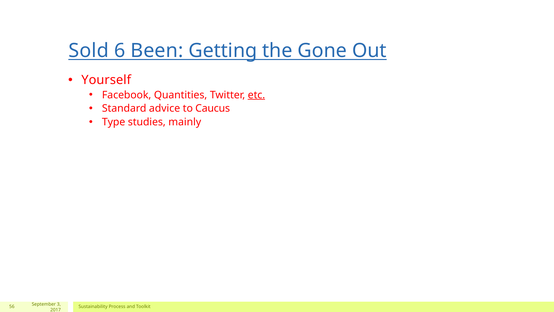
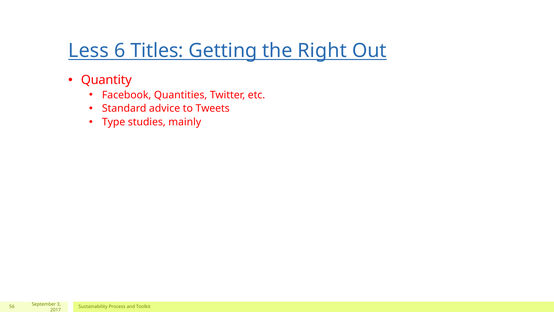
Sold: Sold -> Less
Been: Been -> Titles
Gone: Gone -> Right
Yourself: Yourself -> Quantity
etc underline: present -> none
Caucus: Caucus -> Tweets
